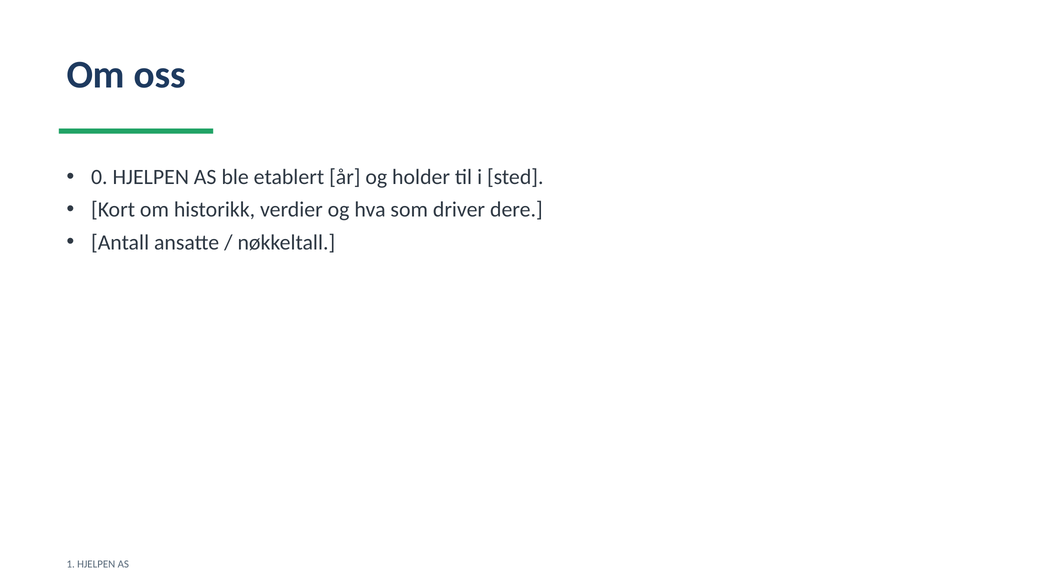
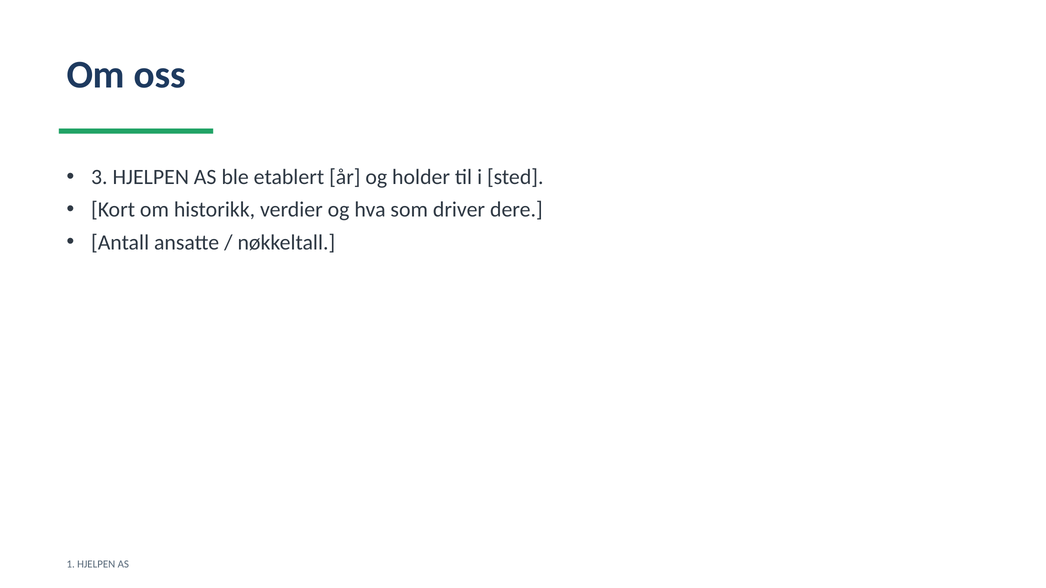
0: 0 -> 3
